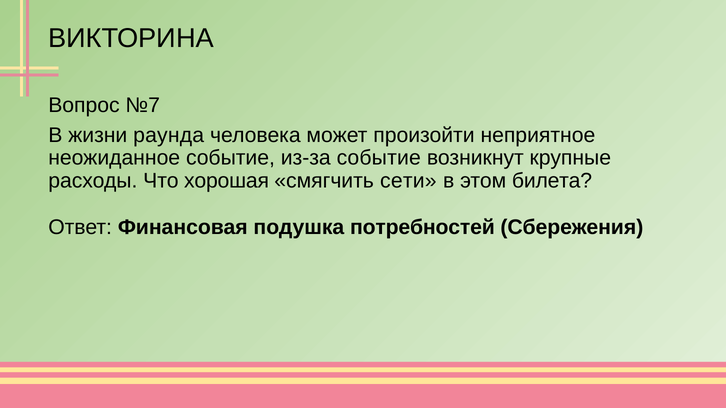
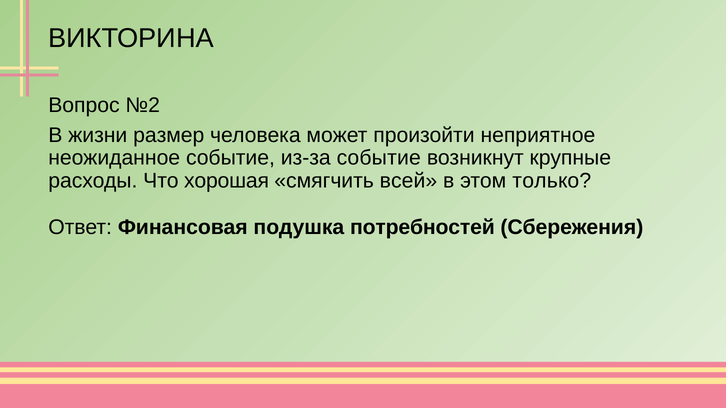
№7: №7 -> №2
раунда: раунда -> размер
сети: сети -> всей
билета: билета -> только
